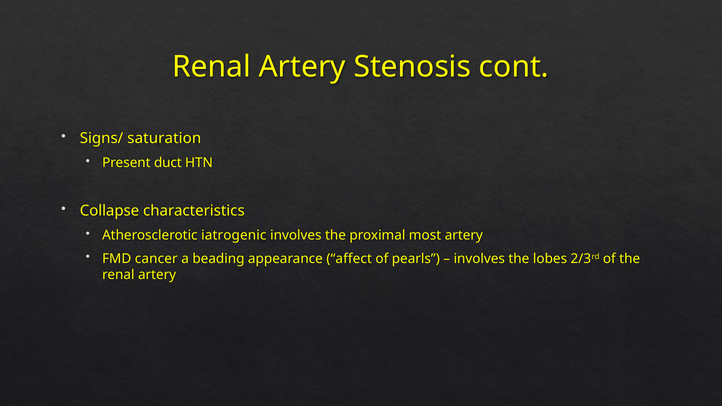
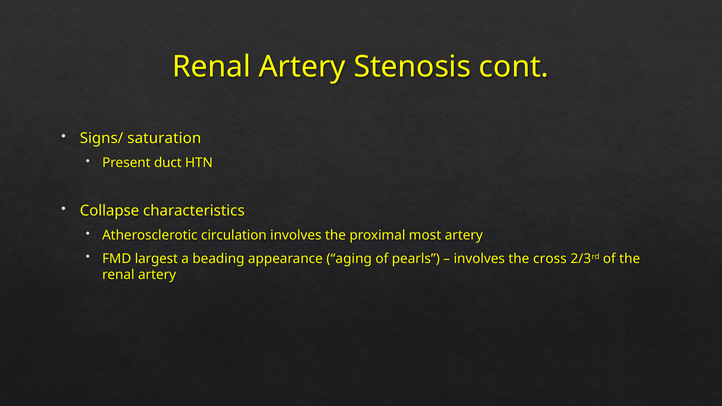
iatrogenic: iatrogenic -> circulation
cancer: cancer -> largest
affect: affect -> aging
lobes: lobes -> cross
